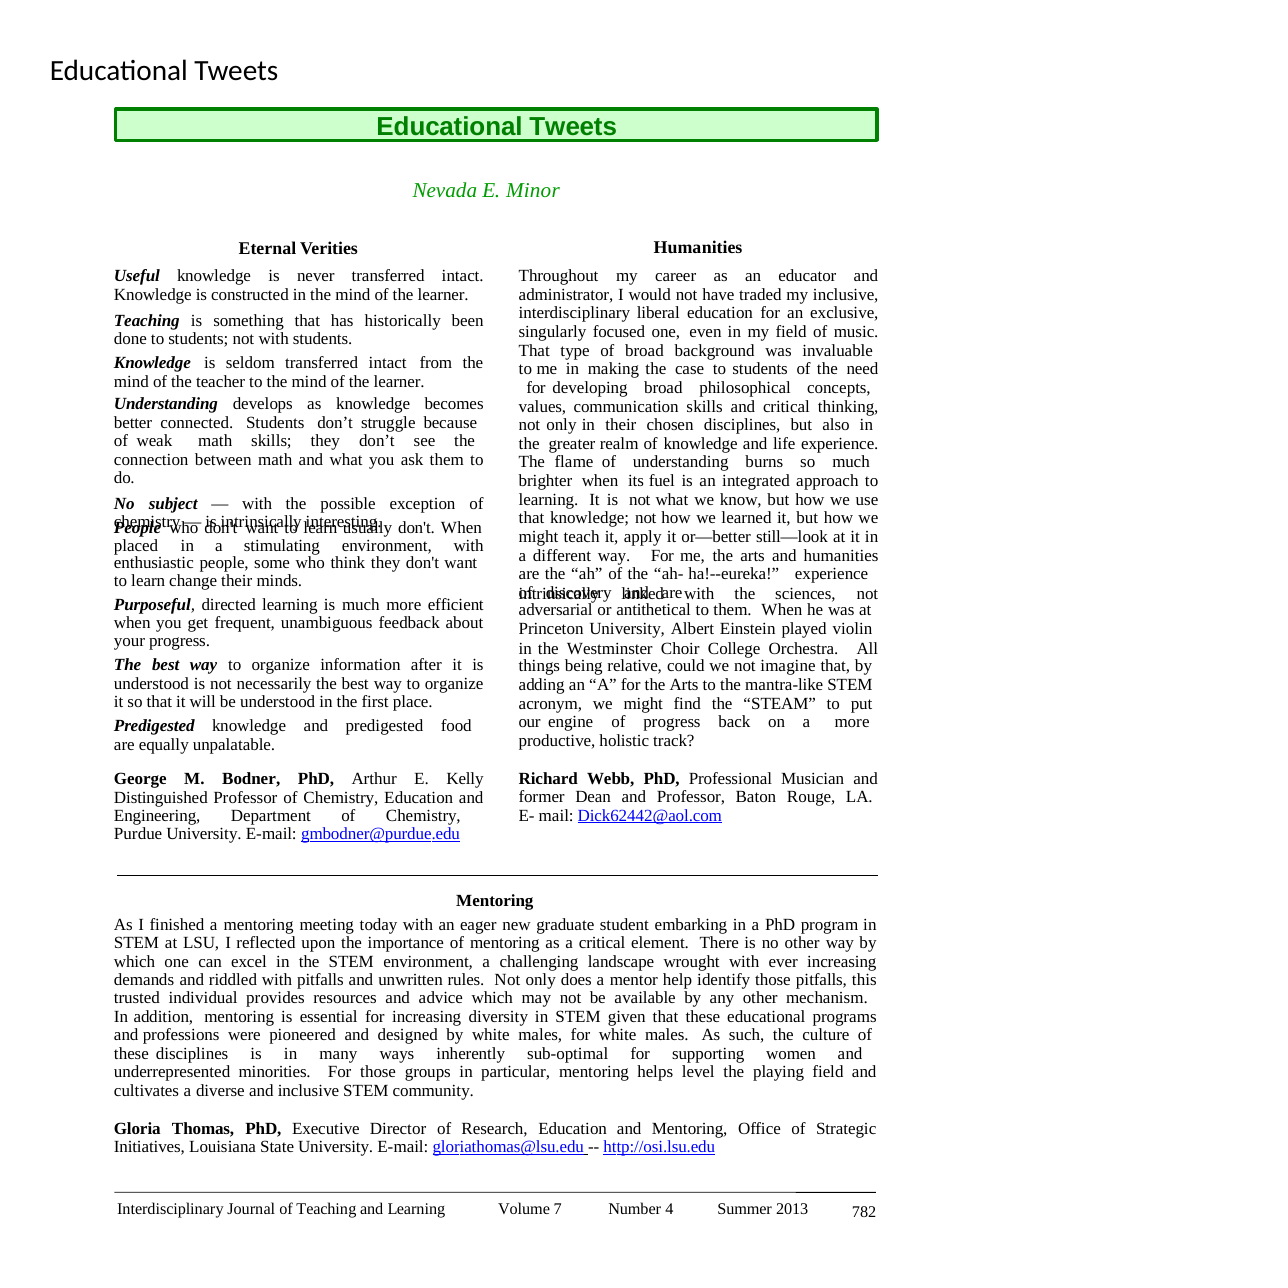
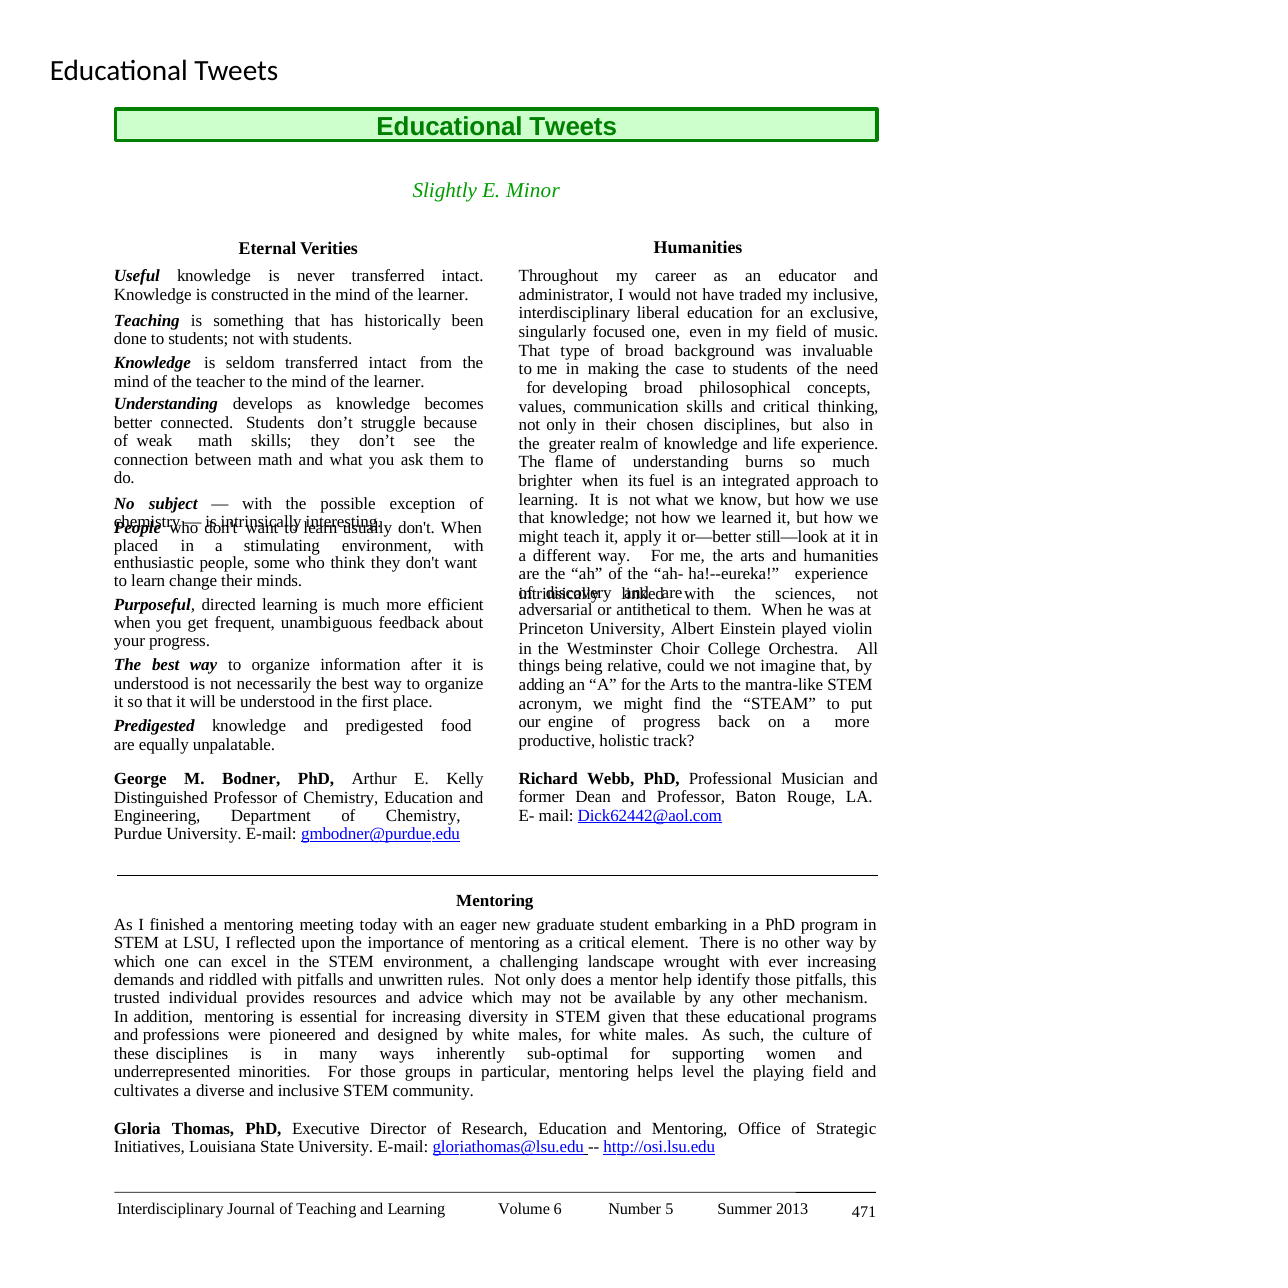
Nevada: Nevada -> Slightly
7: 7 -> 6
4: 4 -> 5
782: 782 -> 471
